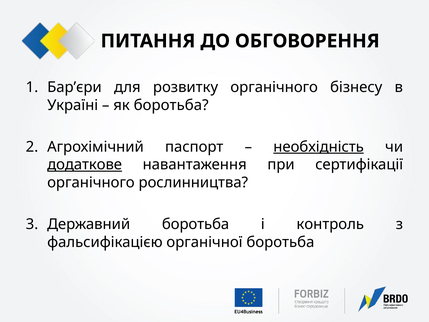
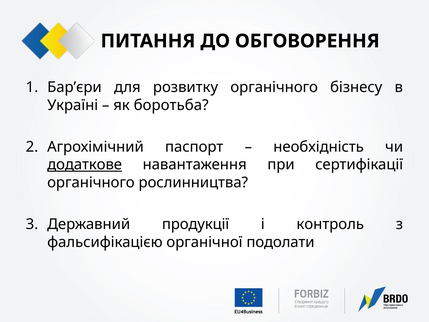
необхідність underline: present -> none
Державний боротьба: боротьба -> продукції
органічної боротьба: боротьба -> подолати
